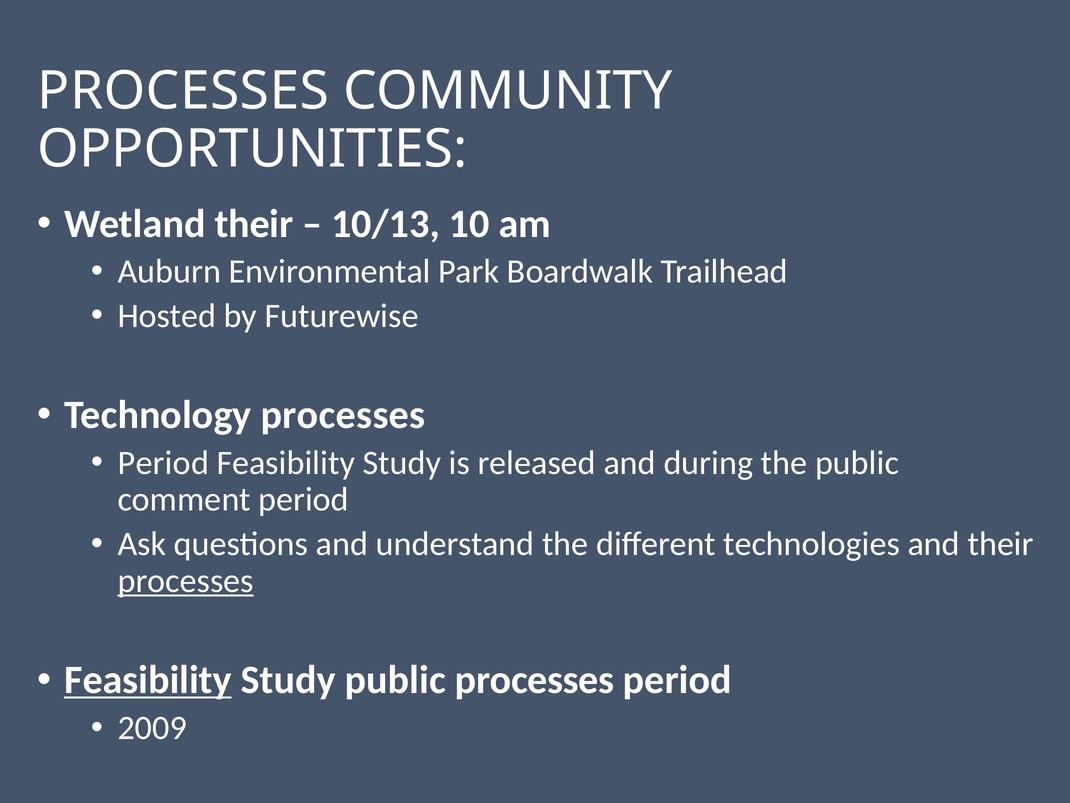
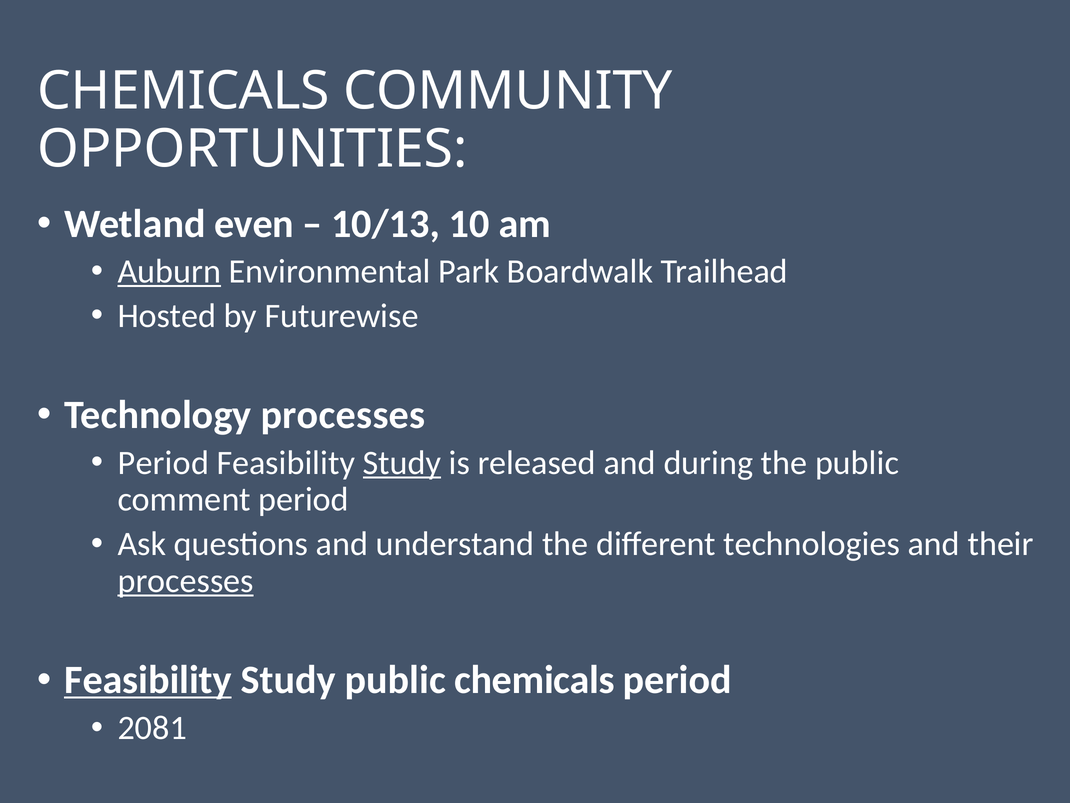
PROCESSES at (183, 91): PROCESSES -> CHEMICALS
Wetland their: their -> even
Auburn underline: none -> present
Study at (402, 462) underline: none -> present
public processes: processes -> chemicals
2009: 2009 -> 2081
